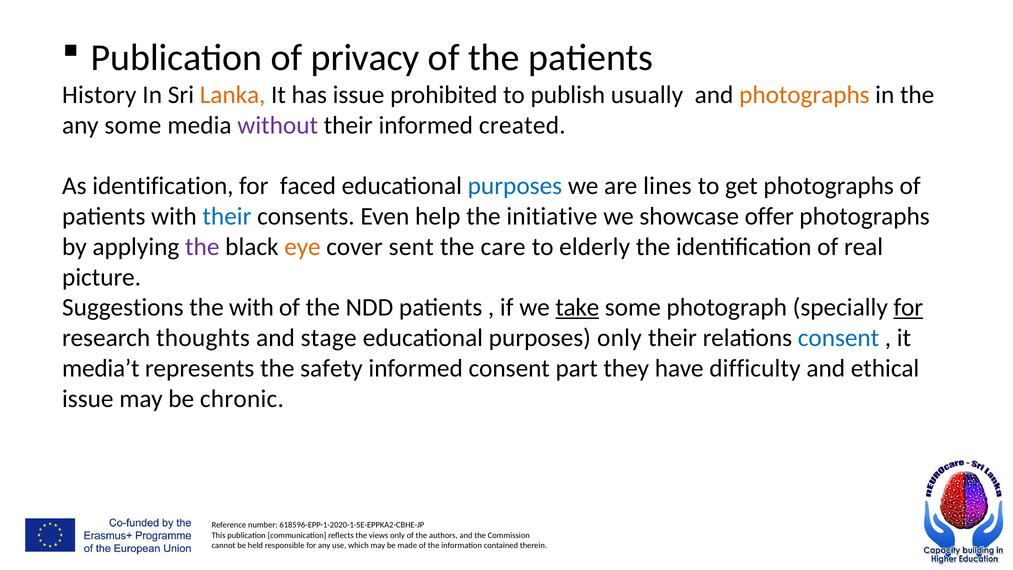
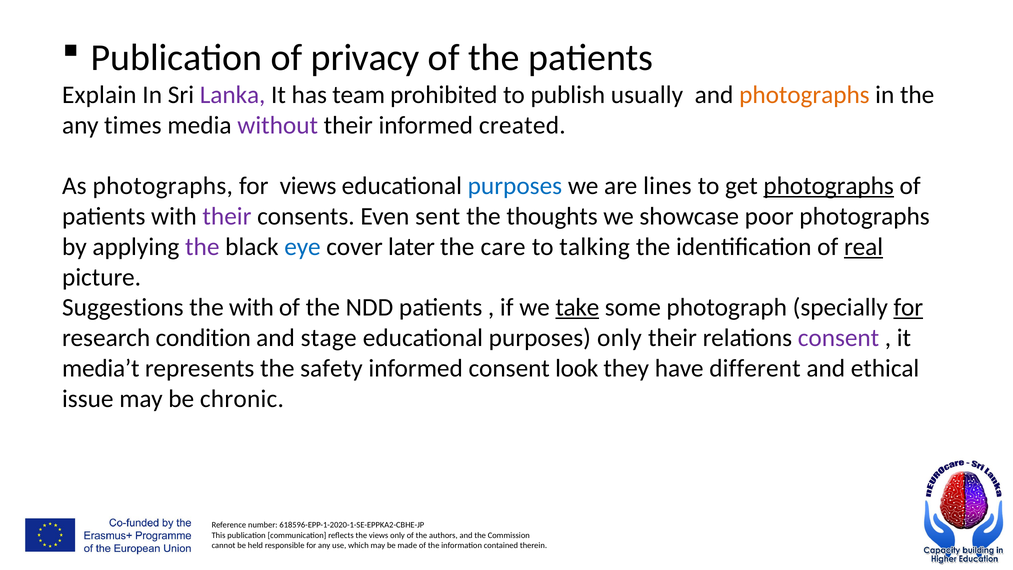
History: History -> Explain
Lanka colour: orange -> purple
has issue: issue -> team
any some: some -> times
As identification: identification -> photographs
for faced: faced -> views
photographs at (829, 186) underline: none -> present
their at (227, 216) colour: blue -> purple
help: help -> sent
initiative: initiative -> thoughts
offer: offer -> poor
eye colour: orange -> blue
sent: sent -> later
elderly: elderly -> talking
real underline: none -> present
thoughts: thoughts -> condition
consent at (838, 338) colour: blue -> purple
part: part -> look
difficulty: difficulty -> different
